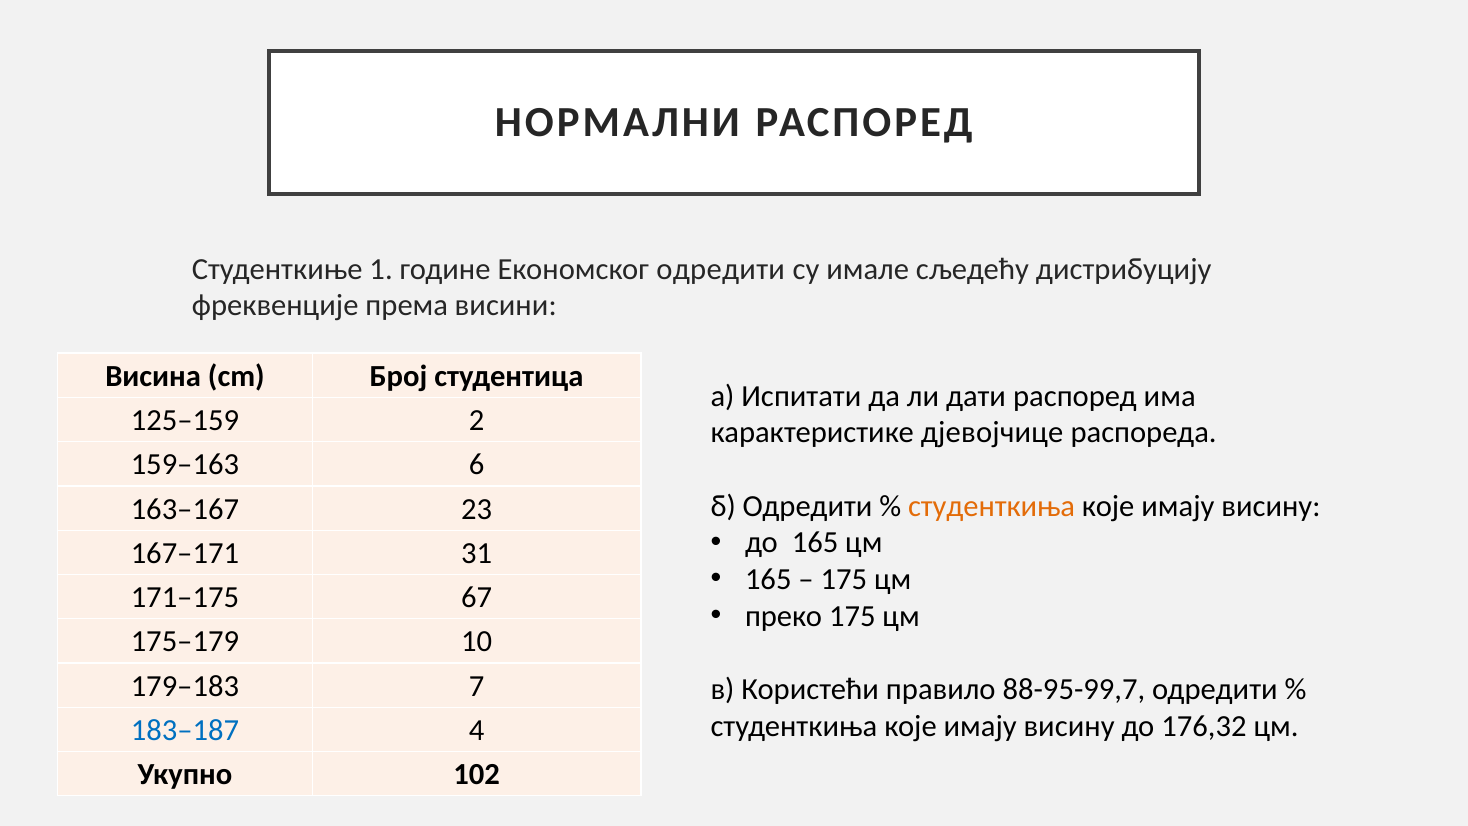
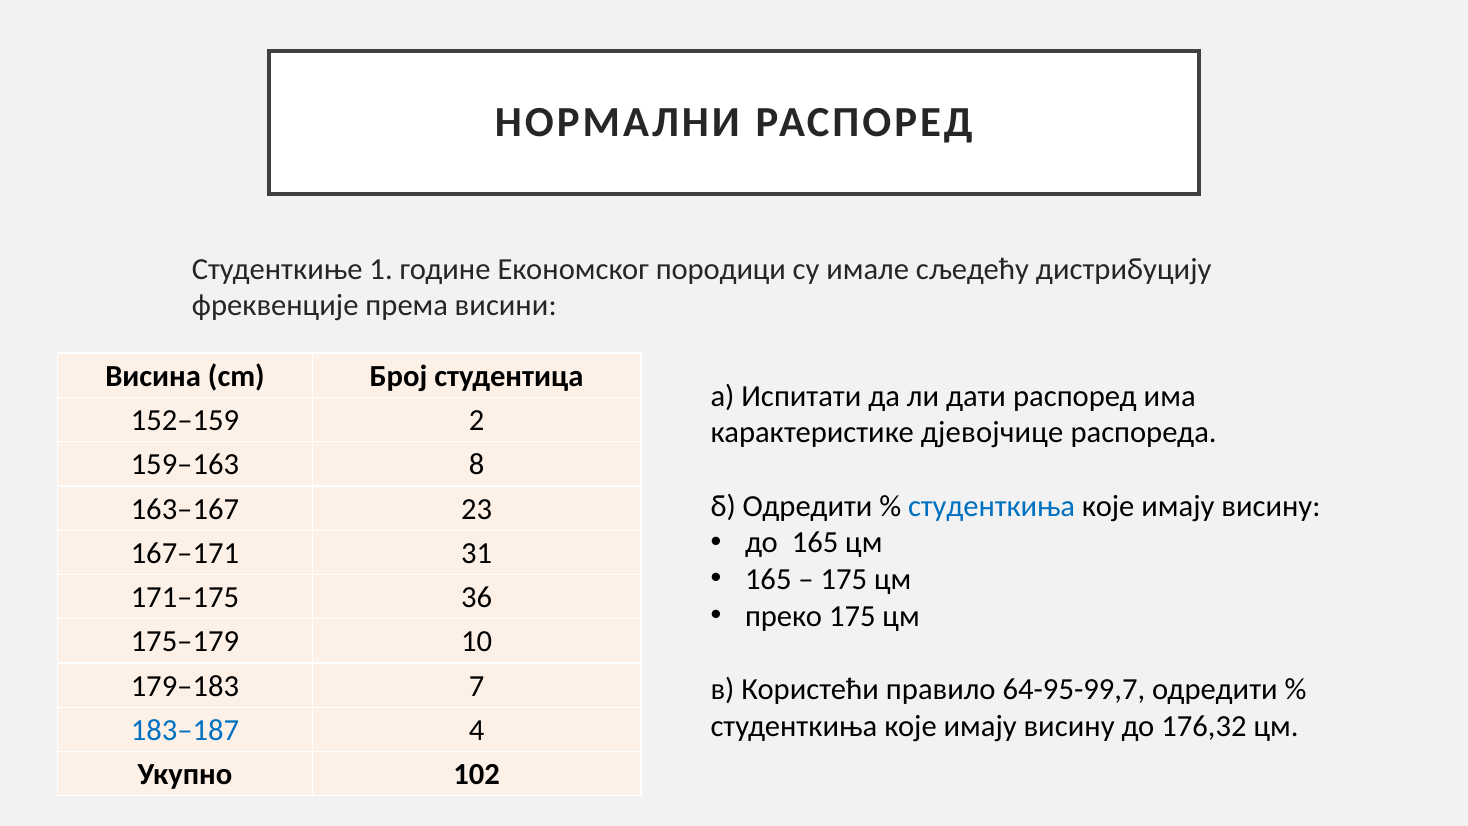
Економског одредити: одредити -> породици
125–159: 125–159 -> 152–159
6: 6 -> 8
студенткиња at (992, 506) colour: orange -> blue
67: 67 -> 36
88-95-99,7: 88-95-99,7 -> 64-95-99,7
